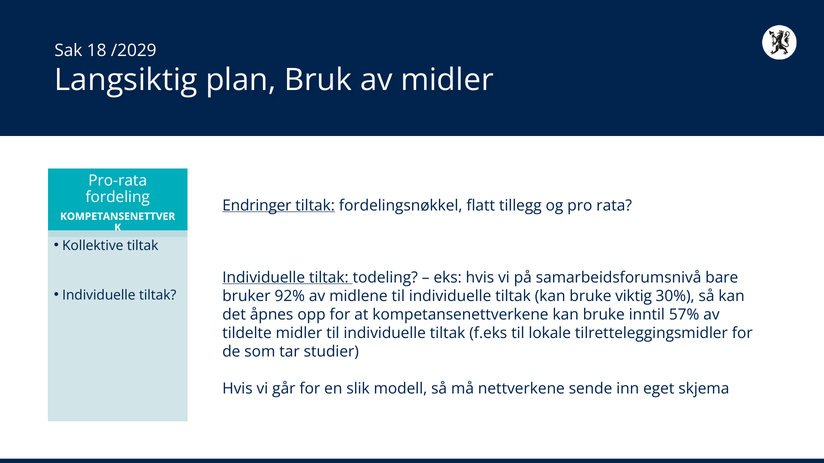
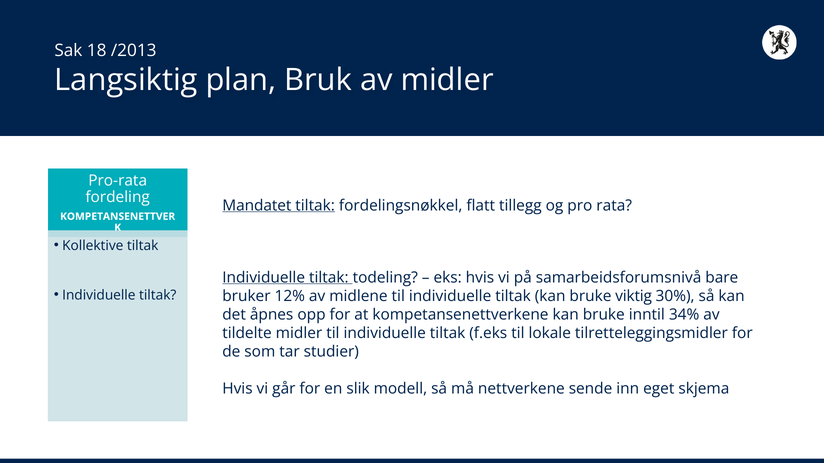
/2029: /2029 -> /2013
Endringer: Endringer -> Mandatet
92%: 92% -> 12%
57%: 57% -> 34%
